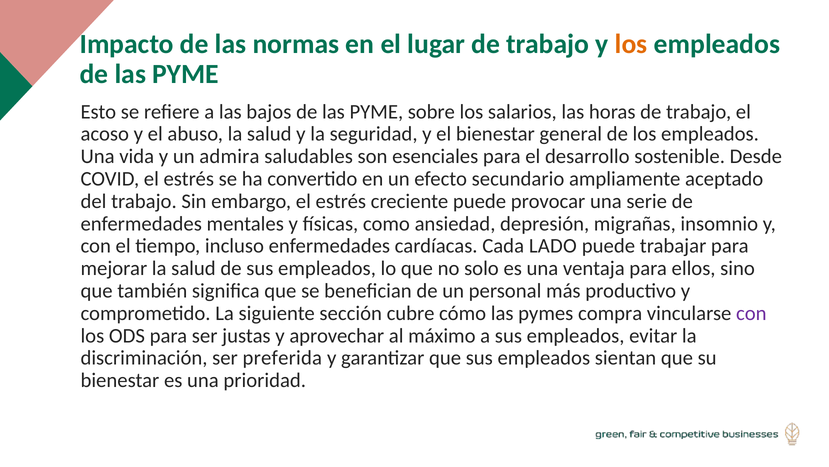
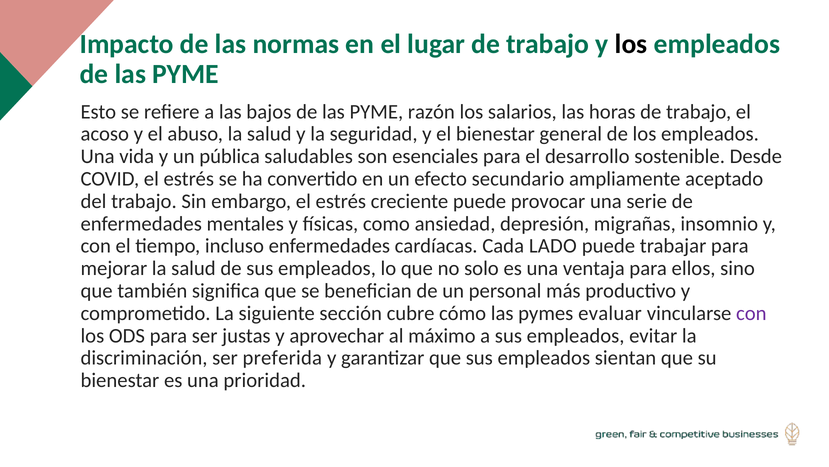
los at (631, 44) colour: orange -> black
sobre: sobre -> razón
admira: admira -> pública
compra: compra -> evaluar
